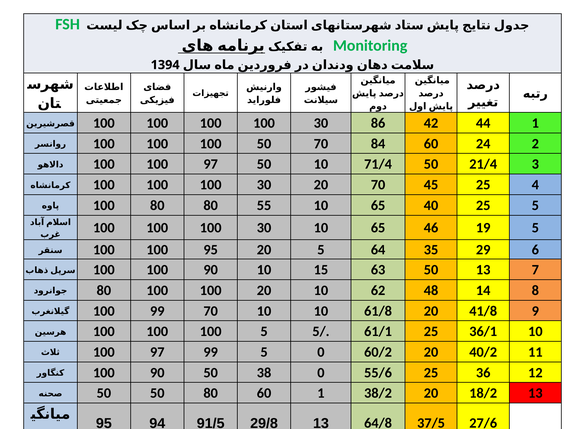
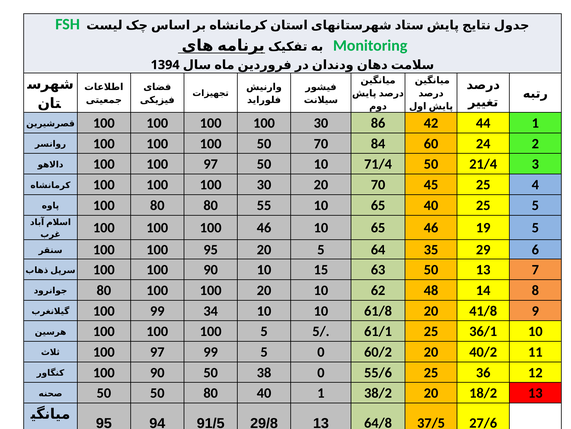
30 at (264, 227): 30 -> 46
99 70: 70 -> 34
80 60: 60 -> 40
